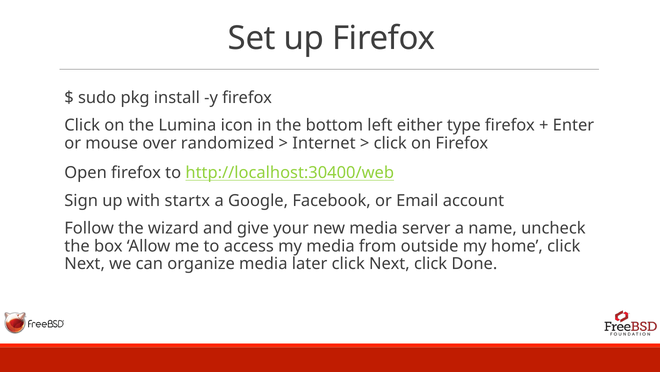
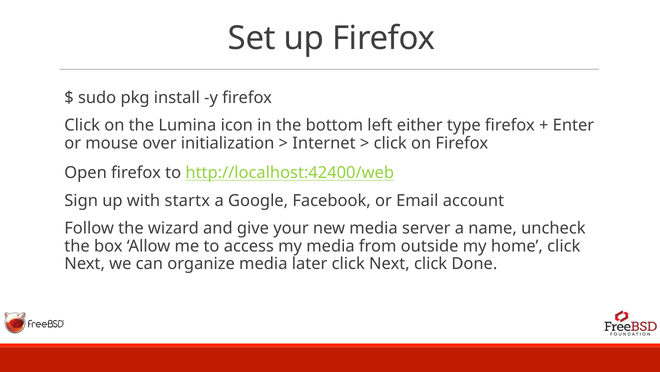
randomized: randomized -> initialization
http://localhost:30400/web: http://localhost:30400/web -> http://localhost:42400/web
